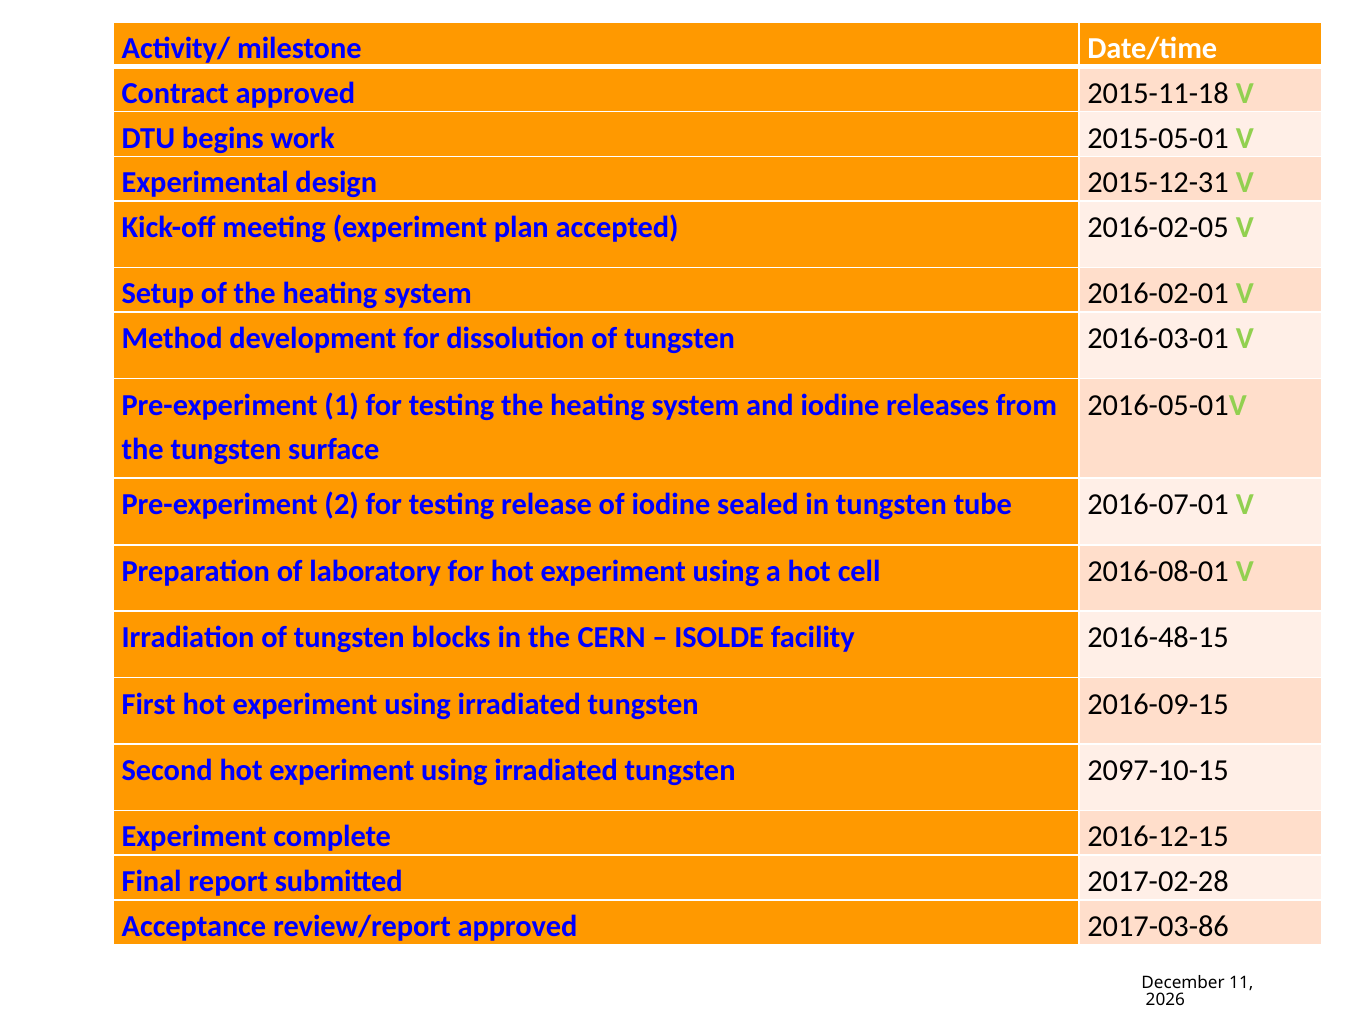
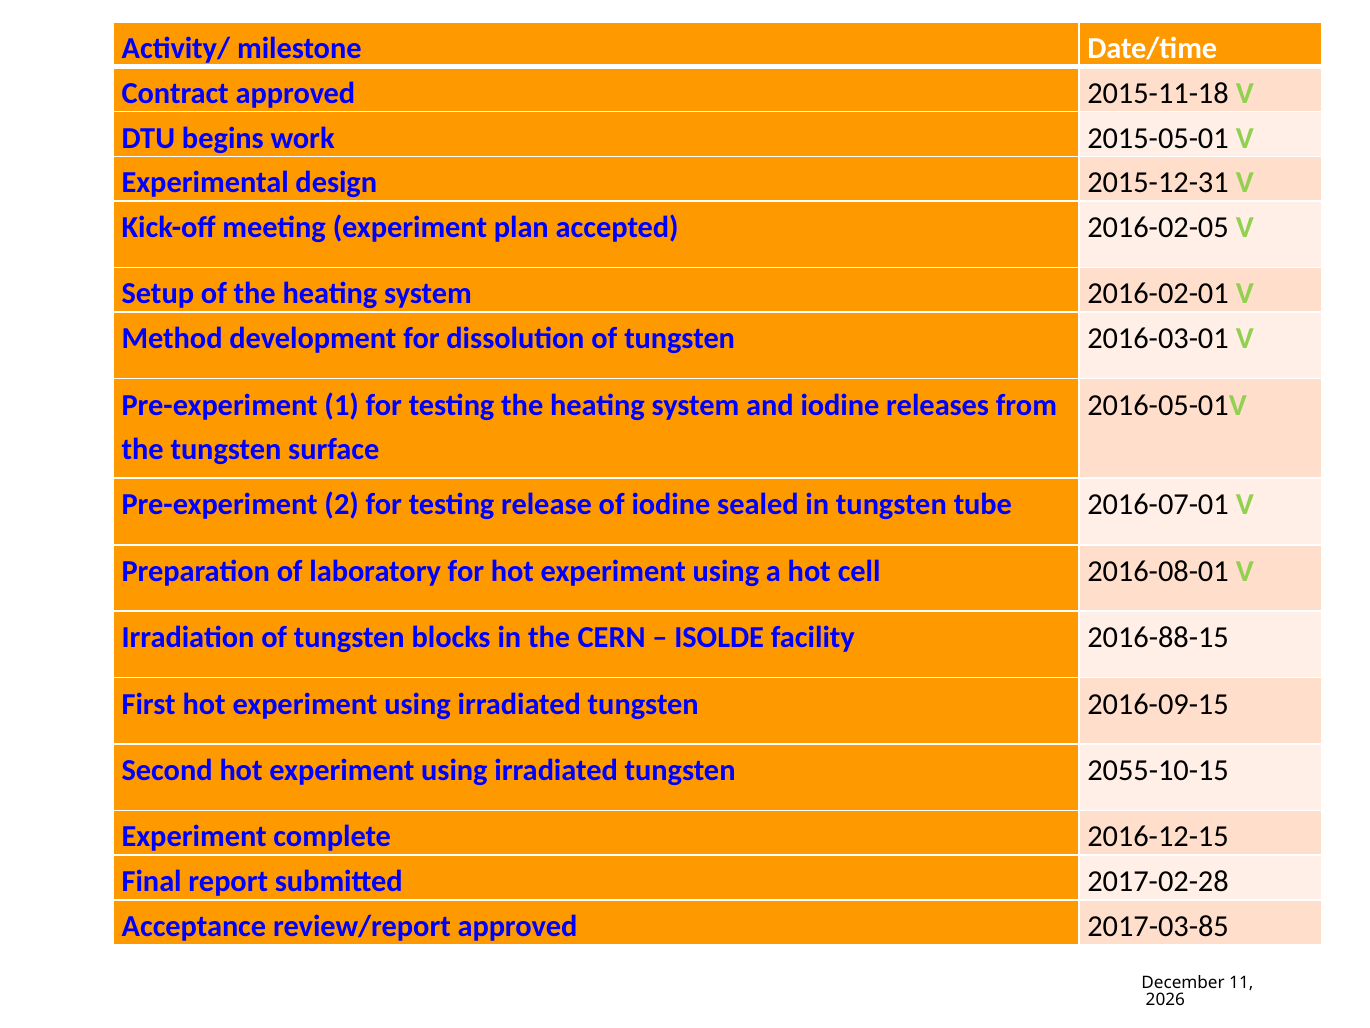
2016-48-15: 2016-48-15 -> 2016-88-15
2097-10-15: 2097-10-15 -> 2055-10-15
2017-03-86: 2017-03-86 -> 2017-03-85
